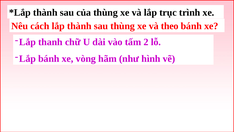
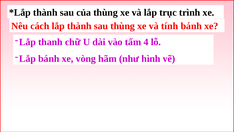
theo: theo -> tính
2: 2 -> 4
